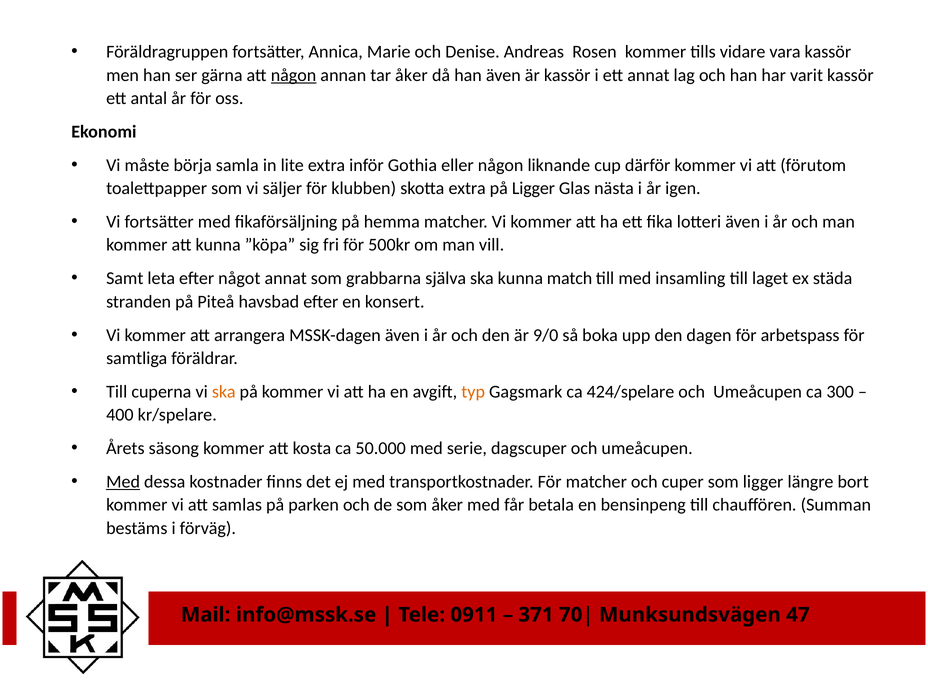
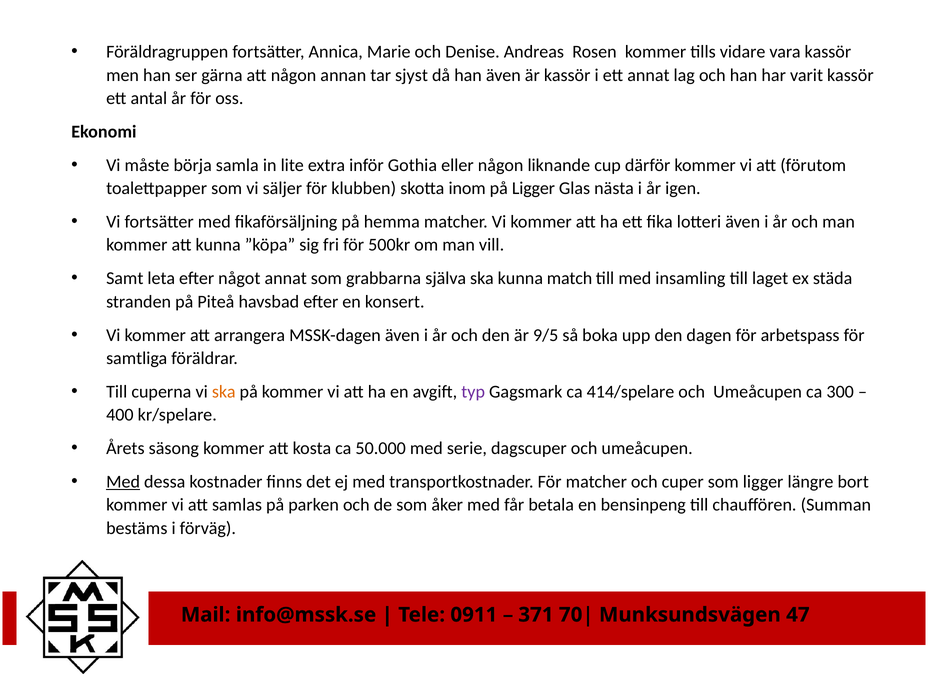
någon at (294, 75) underline: present -> none
tar åker: åker -> sjyst
skotta extra: extra -> inom
9/0: 9/0 -> 9/5
typ colour: orange -> purple
424/spelare: 424/spelare -> 414/spelare
